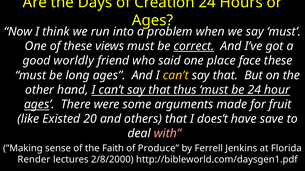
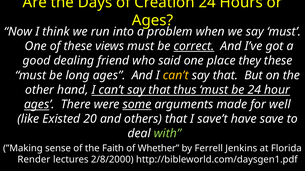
worldly: worldly -> dealing
face: face -> they
some underline: none -> present
fruit: fruit -> well
does’t: does’t -> save’t
with colour: pink -> light green
Produce: Produce -> Whether
